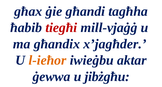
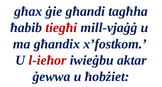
x’jagħder: x’jagħder -> x’fostkom
l-ieħor colour: orange -> red
jibżgħu: jibżgħu -> ħobżiet
